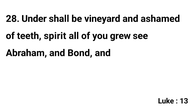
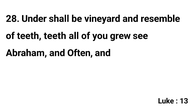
ashamed: ashamed -> resemble
teeth spirit: spirit -> teeth
Bond: Bond -> Often
